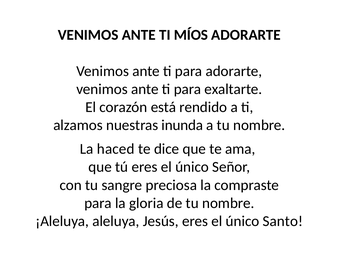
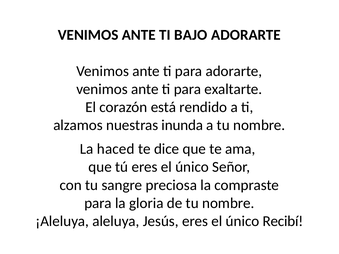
MÍOS: MÍOS -> BAJO
Santo: Santo -> Recibí
